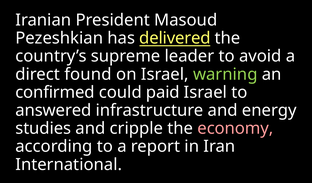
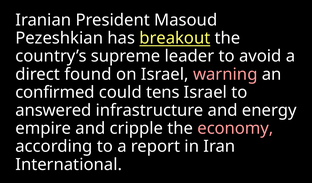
delivered: delivered -> breakout
warning colour: light green -> pink
paid: paid -> tens
studies: studies -> empire
